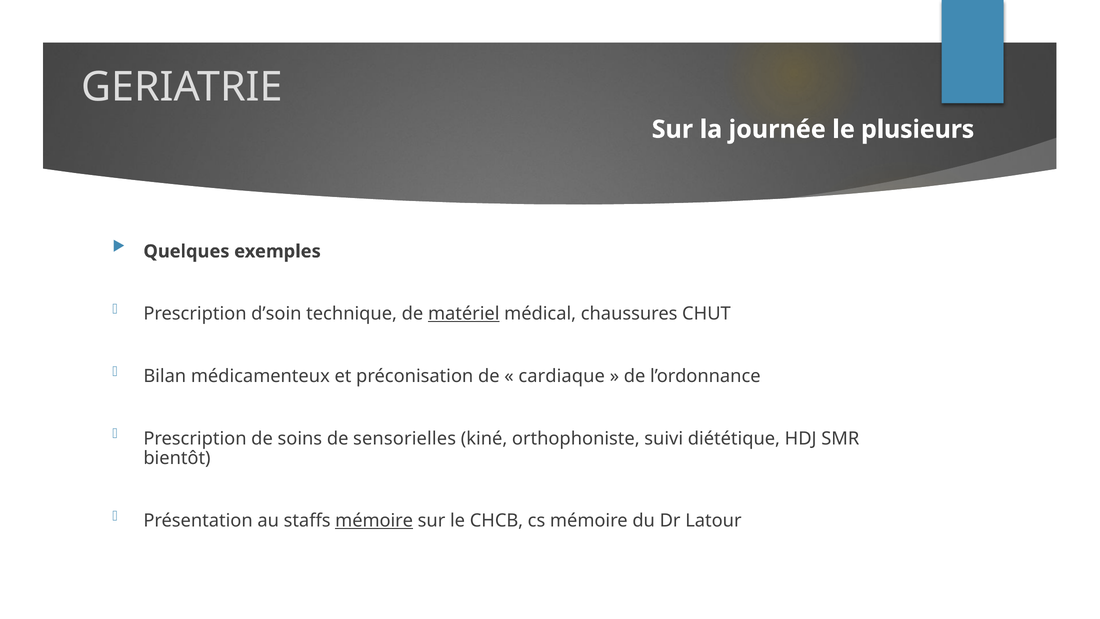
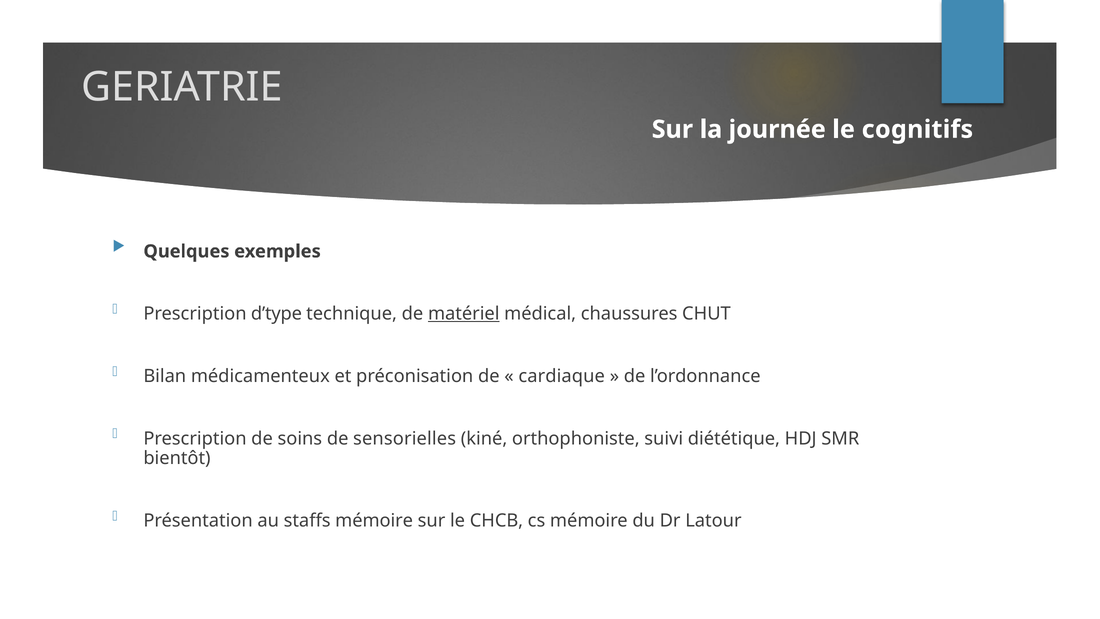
plusieurs: plusieurs -> cognitifs
d’soin: d’soin -> d’type
mémoire at (374, 521) underline: present -> none
